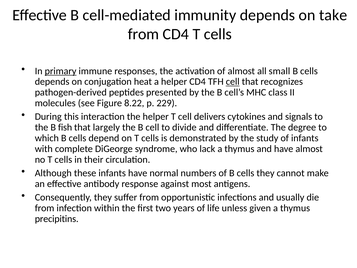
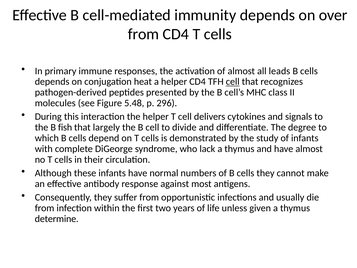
take: take -> over
primary underline: present -> none
small: small -> leads
8.22: 8.22 -> 5.48
229: 229 -> 296
precipitins: precipitins -> determine
